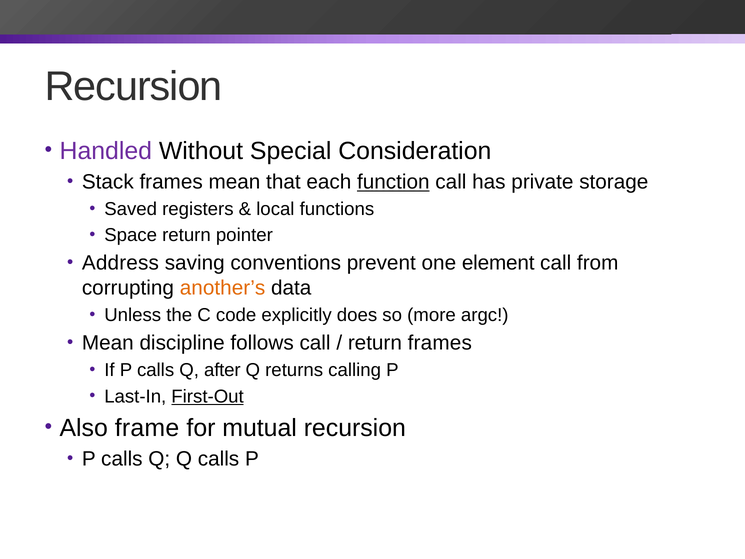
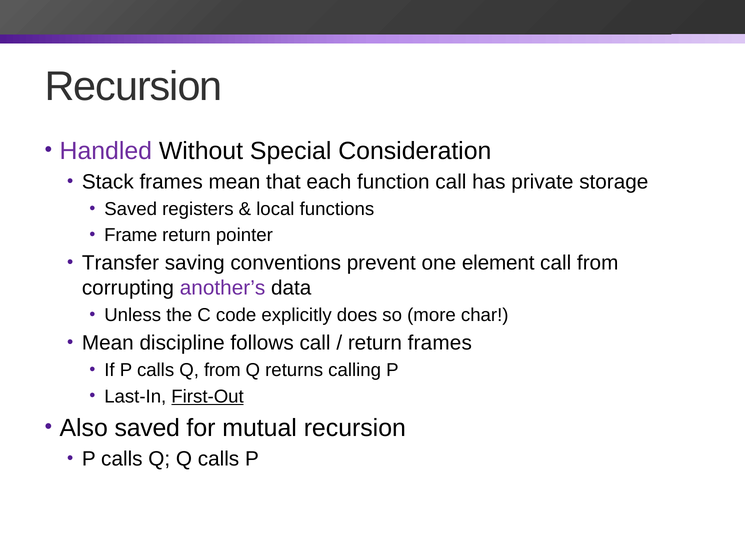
function underline: present -> none
Space: Space -> Frame
Address: Address -> Transfer
another’s colour: orange -> purple
argc: argc -> char
Q after: after -> from
Also frame: frame -> saved
